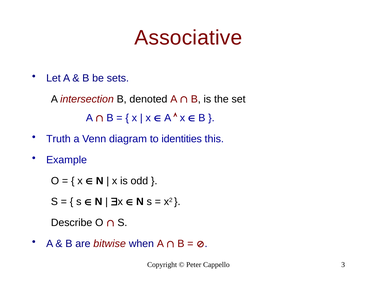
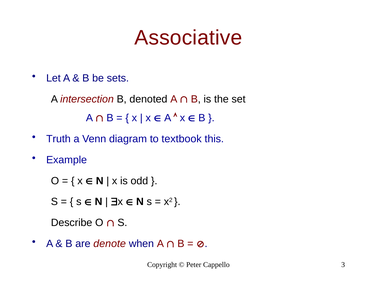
identities: identities -> textbook
bitwise: bitwise -> denote
